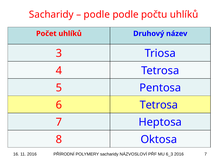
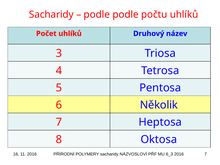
6 Tetrosa: Tetrosa -> Několik
